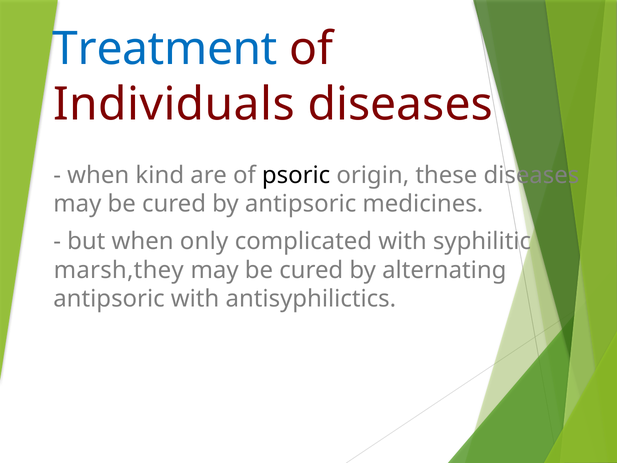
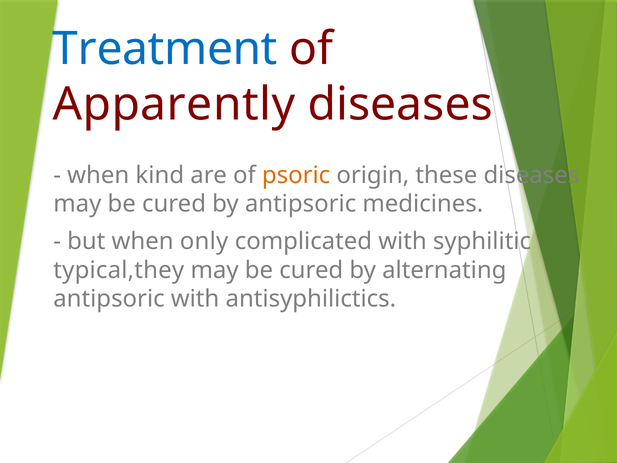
Individuals: Individuals -> Apparently
psoric colour: black -> orange
marsh,they: marsh,they -> typical,they
